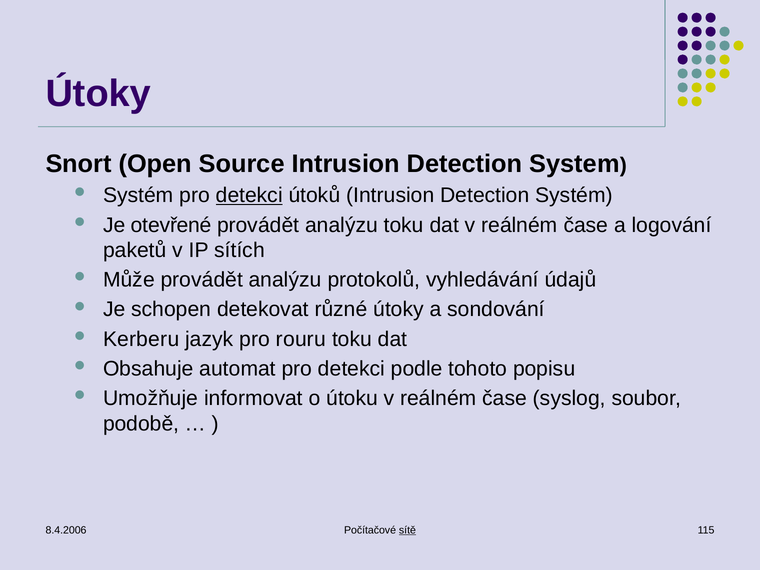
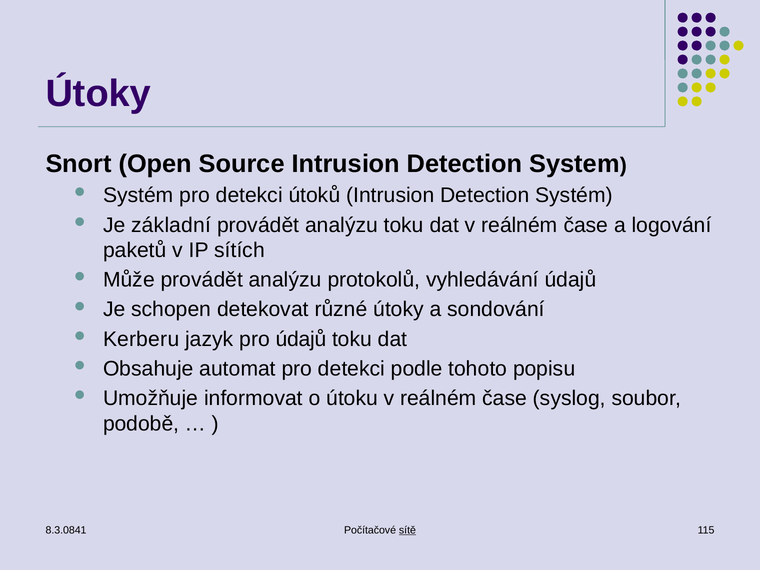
detekci at (249, 195) underline: present -> none
otevřené: otevřené -> základní
pro rouru: rouru -> údajů
8.4.2006: 8.4.2006 -> 8.3.0841
